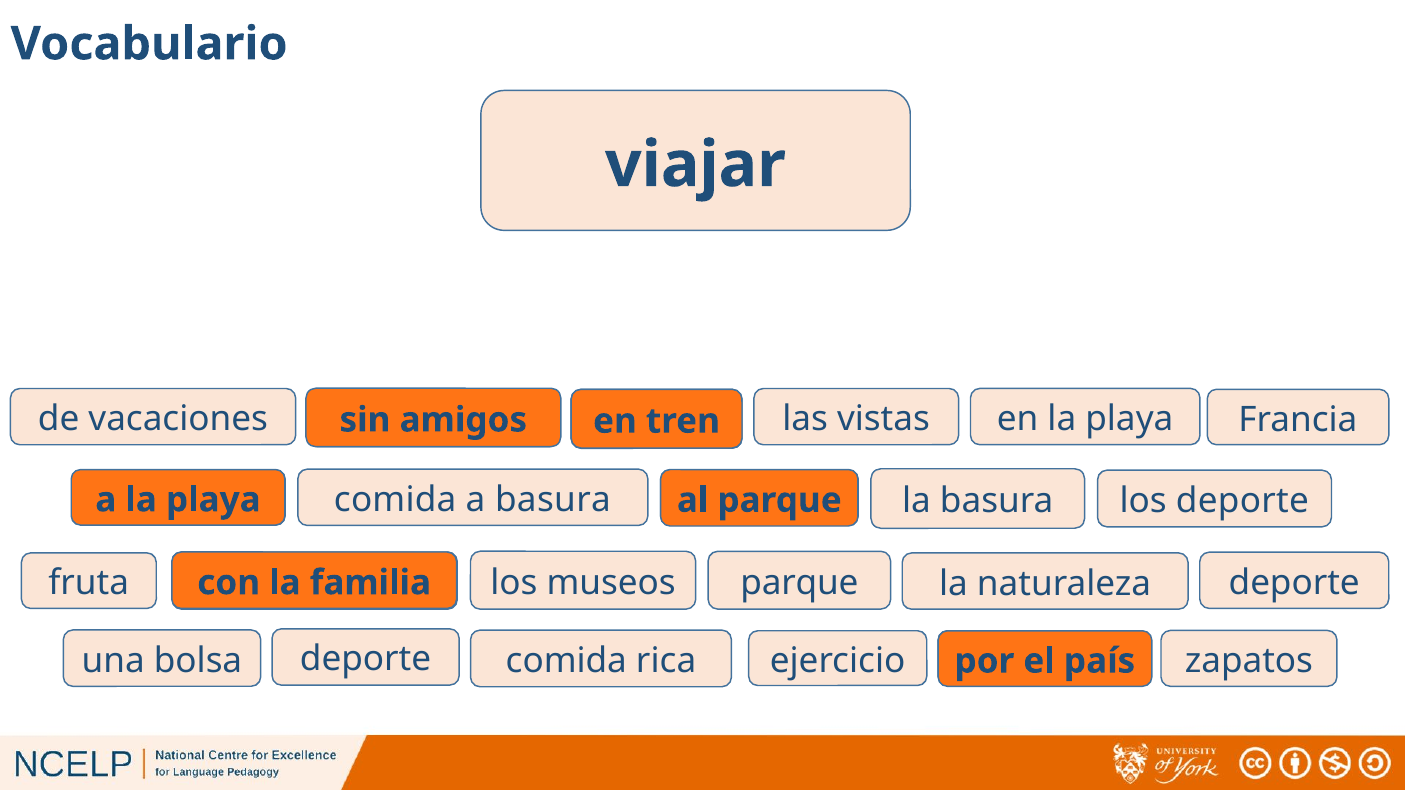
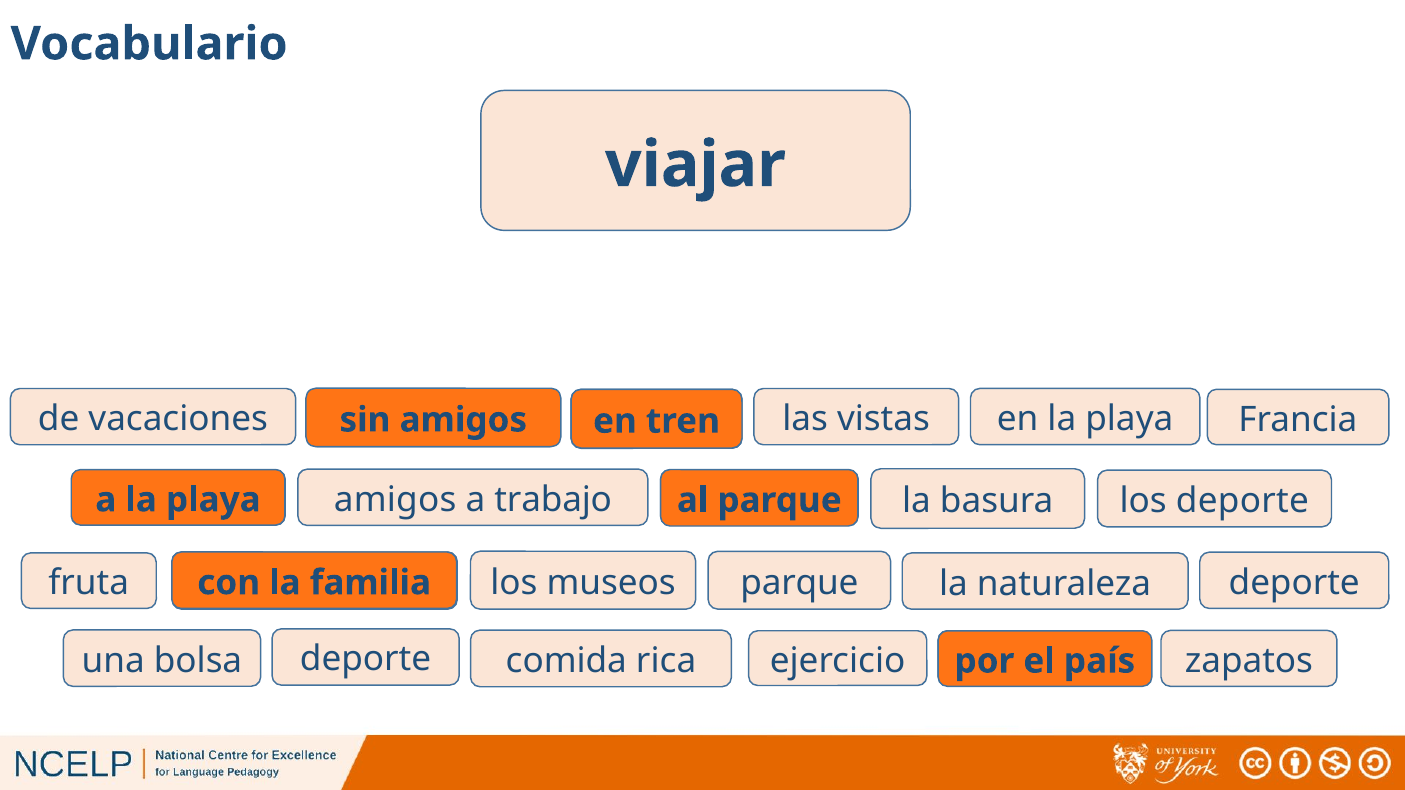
comida at (395, 500): comida -> amigos
a basura: basura -> trabajo
